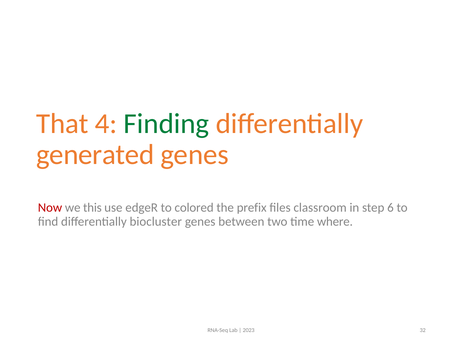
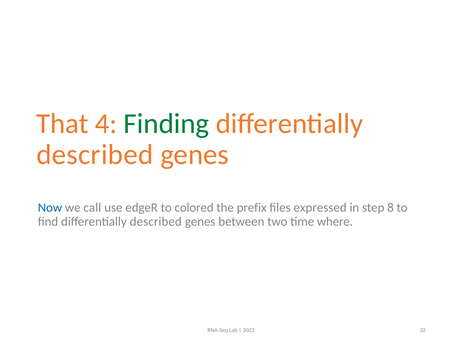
generated at (95, 155): generated -> described
Now colour: red -> blue
this: this -> call
classroom: classroom -> expressed
6: 6 -> 8
find differentially biocluster: biocluster -> described
